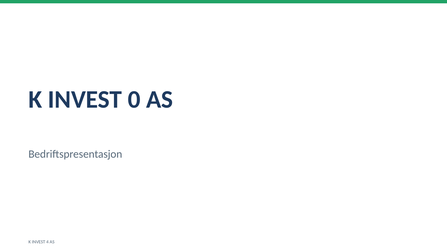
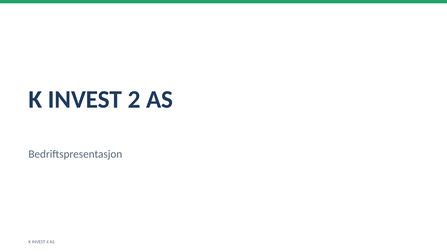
0: 0 -> 2
